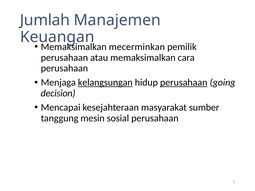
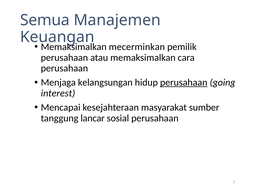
Jumlah: Jumlah -> Semua
kelangsungan underline: present -> none
decision: decision -> interest
mesin: mesin -> lancar
